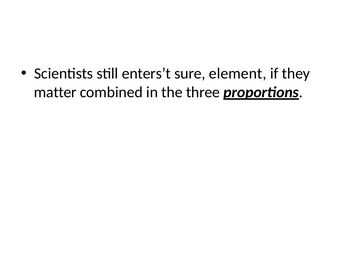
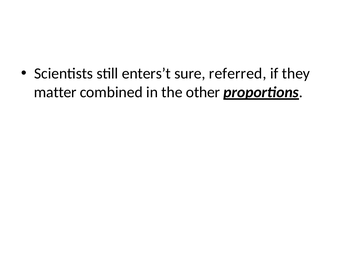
element: element -> referred
three: three -> other
